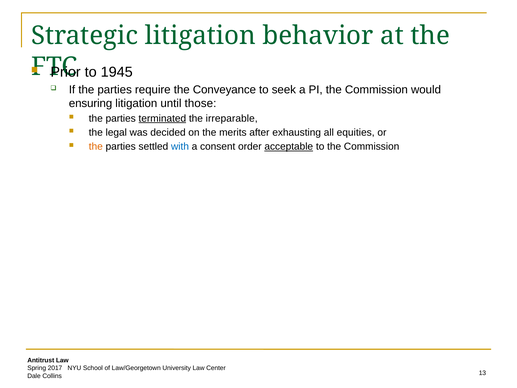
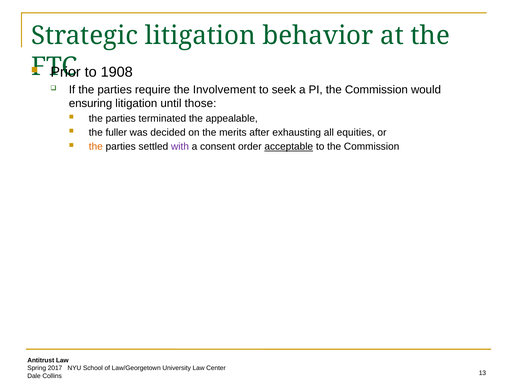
1945: 1945 -> 1908
Conveyance: Conveyance -> Involvement
terminated underline: present -> none
irreparable: irreparable -> appealable
legal: legal -> fuller
with colour: blue -> purple
